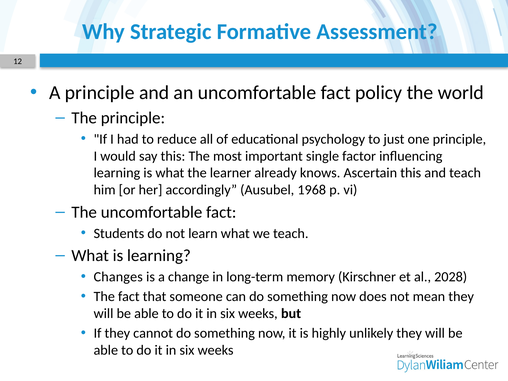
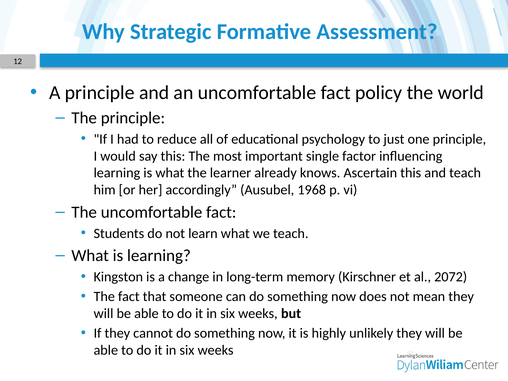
Changes: Changes -> Kingston
2028: 2028 -> 2072
